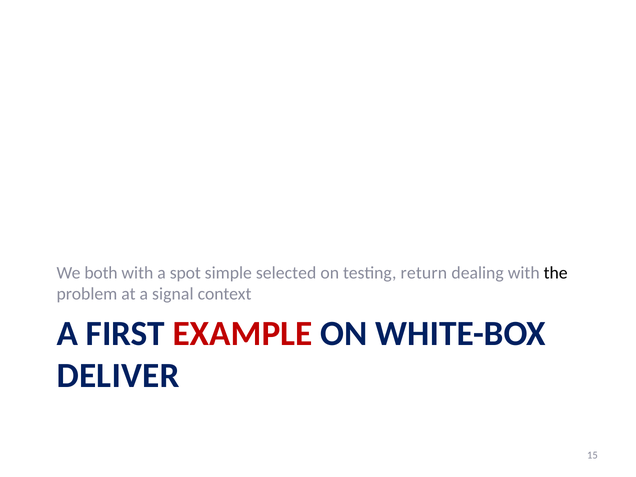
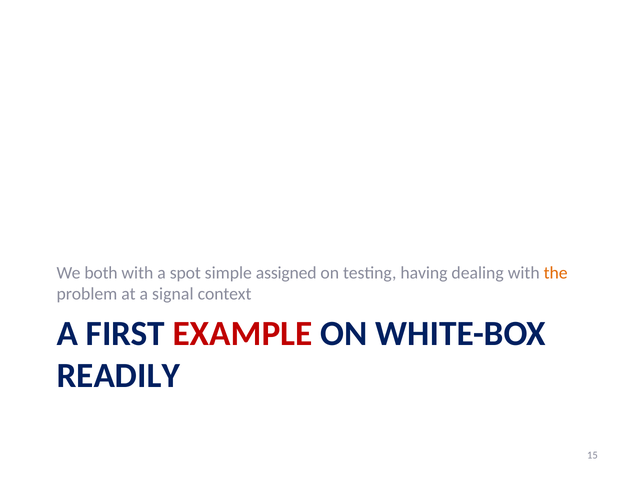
selected: selected -> assigned
return: return -> having
the colour: black -> orange
DELIVER: DELIVER -> READILY
